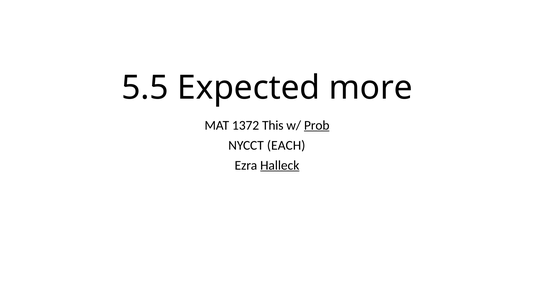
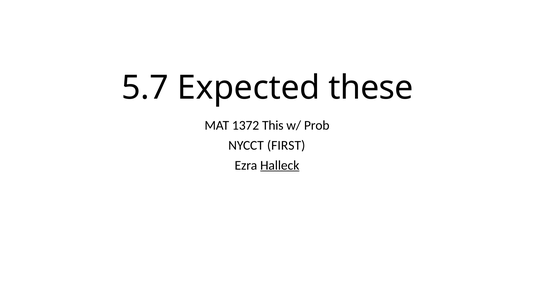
5.5: 5.5 -> 5.7
more: more -> these
Prob underline: present -> none
EACH: EACH -> FIRST
